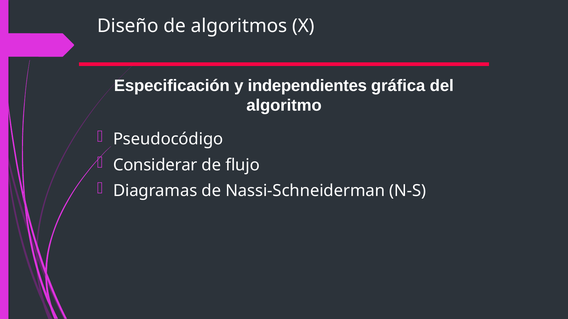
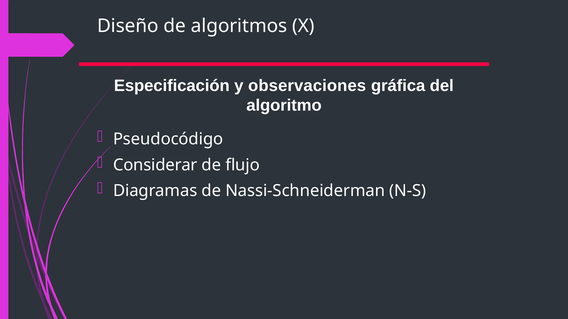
independientes: independientes -> observaciones
